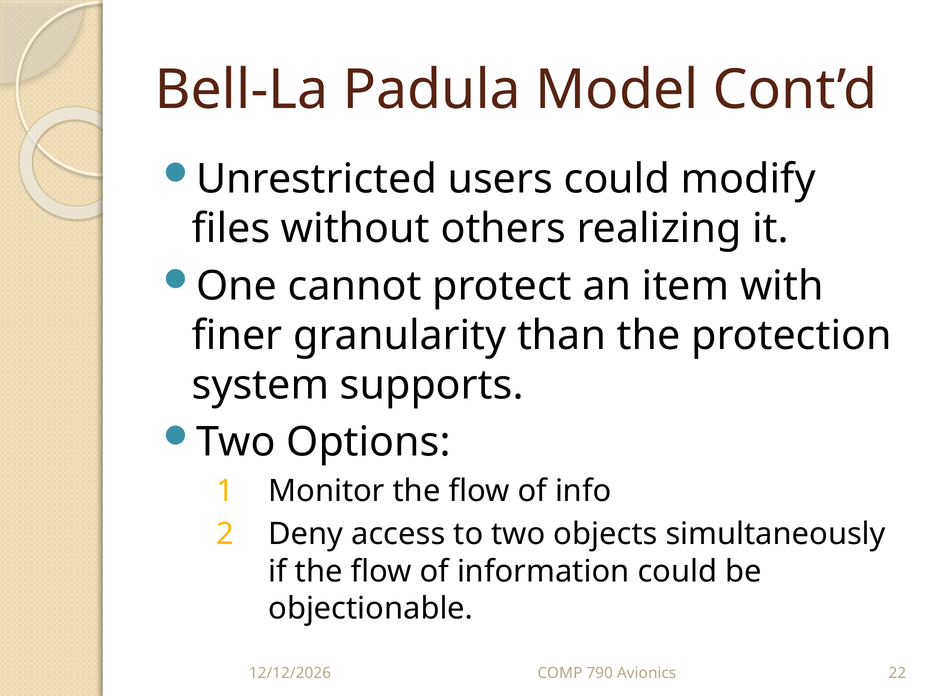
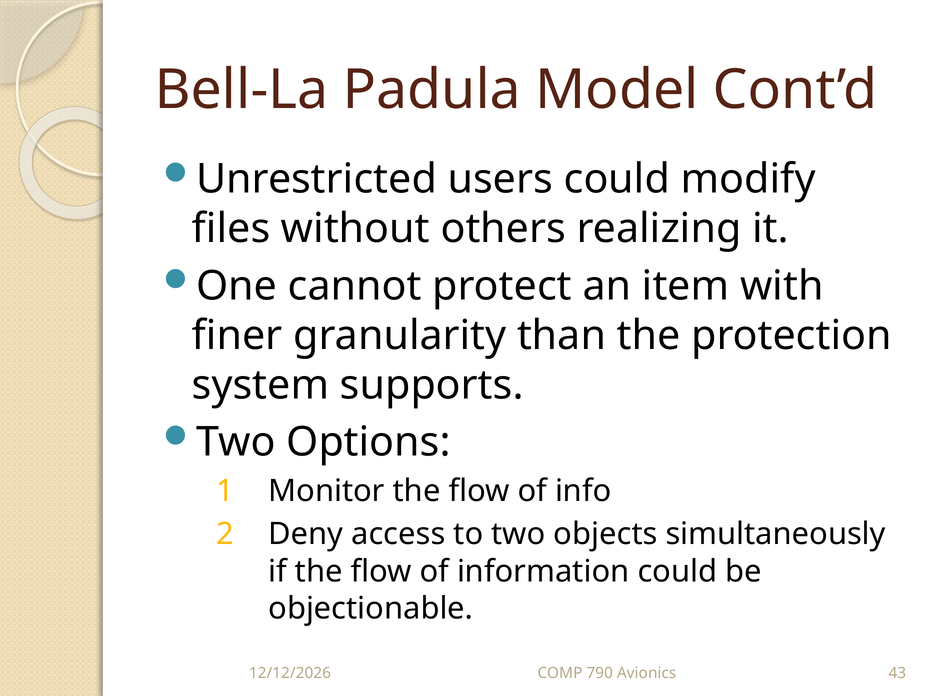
22: 22 -> 43
